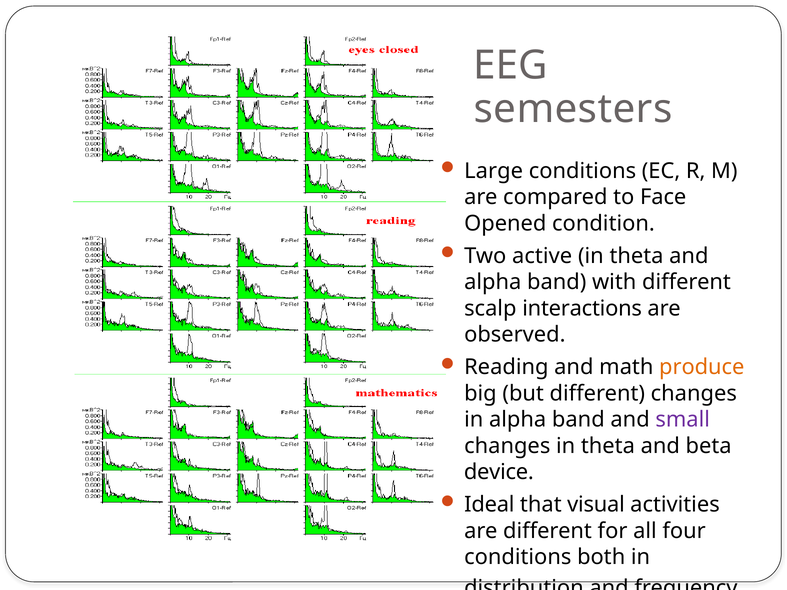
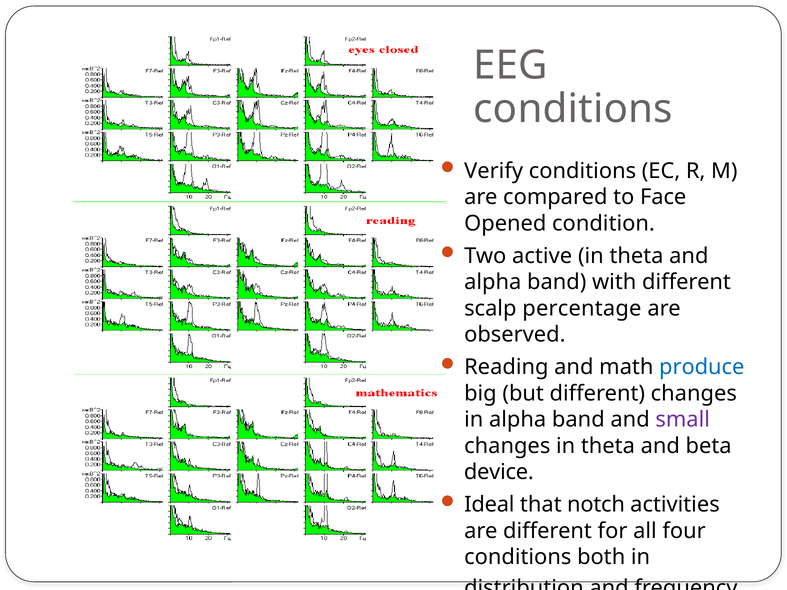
semesters at (573, 109): semesters -> conditions
Large: Large -> Verify
interactions: interactions -> percentage
produce colour: orange -> blue
visual: visual -> notch
